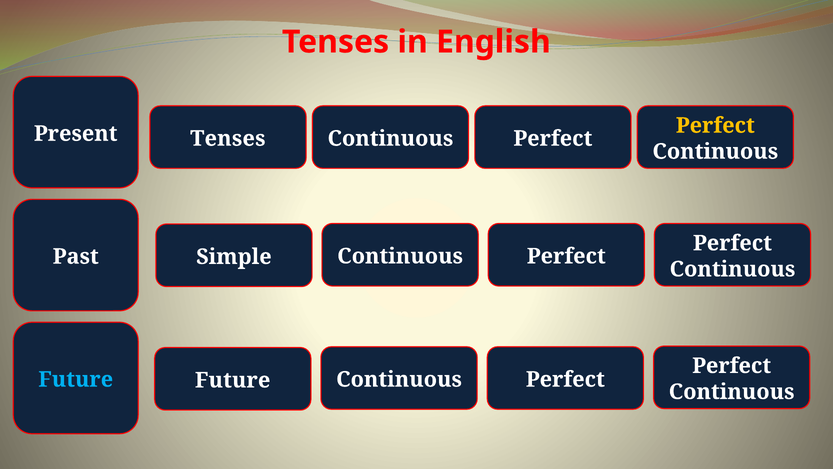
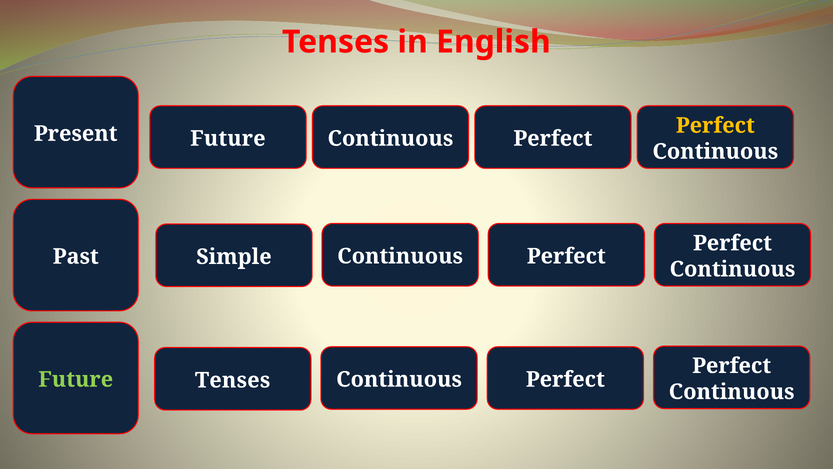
Present Tenses: Tenses -> Future
Future at (76, 379) colour: light blue -> light green
Future at (233, 380): Future -> Tenses
